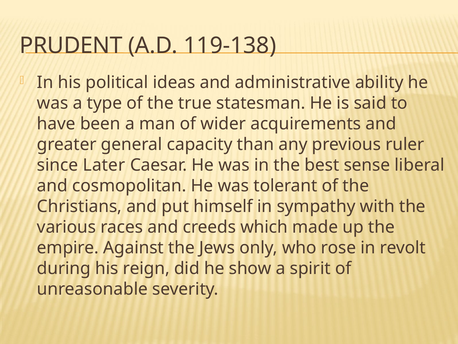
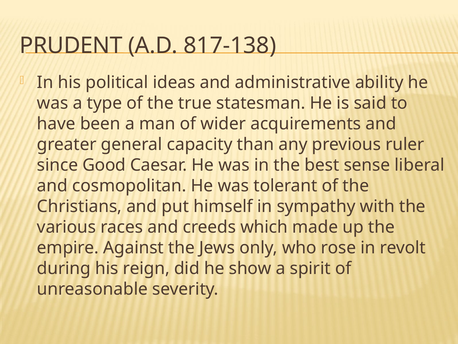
119-138: 119-138 -> 817-138
Later: Later -> Good
